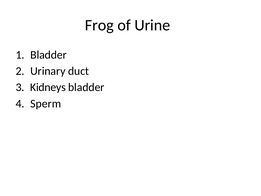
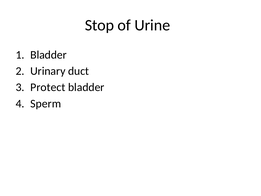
Frog: Frog -> Stop
Kidneys: Kidneys -> Protect
